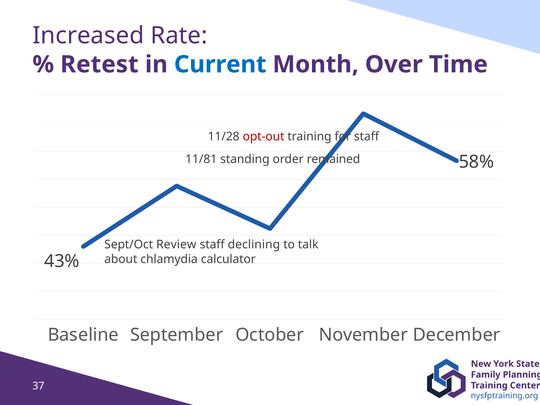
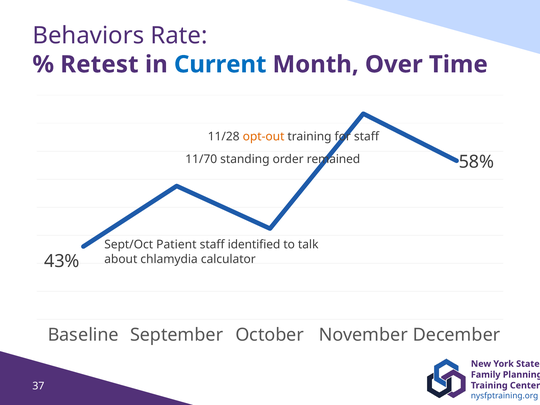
Increased: Increased -> Behaviors
opt-out colour: red -> orange
11/81: 11/81 -> 11/70
Review: Review -> Patient
declining: declining -> identified
